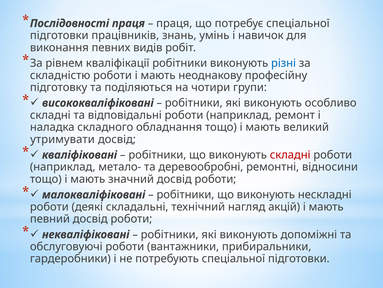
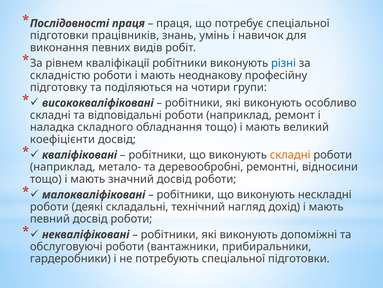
утримувати: утримувати -> коефіцієнти
складні at (290, 155) colour: red -> orange
акцій: акцій -> дохід
